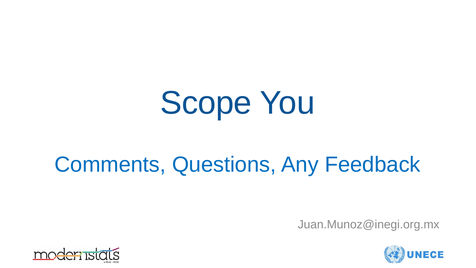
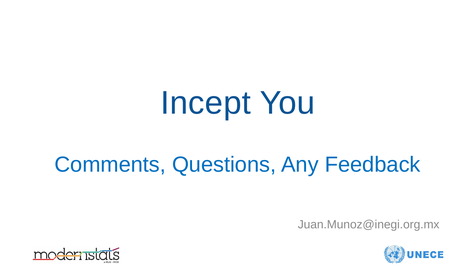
Scope: Scope -> Incept
